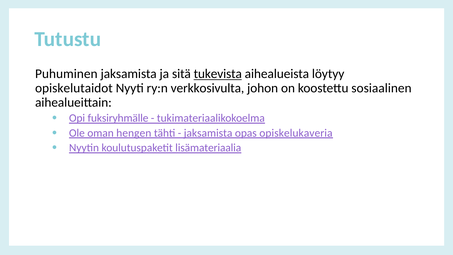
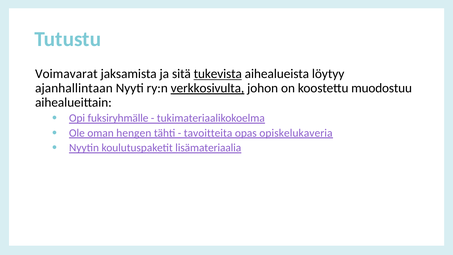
Puhuminen: Puhuminen -> Voimavarat
opiskelutaidot: opiskelutaidot -> ajanhallintaan
verkkosivulta underline: none -> present
sosiaalinen: sosiaalinen -> muodostuu
jaksamista at (208, 133): jaksamista -> tavoitteita
